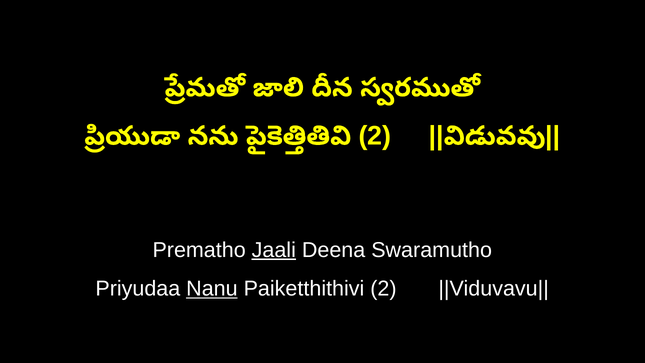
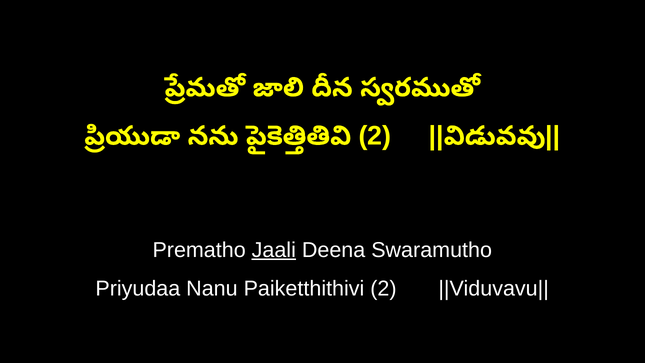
Nanu underline: present -> none
